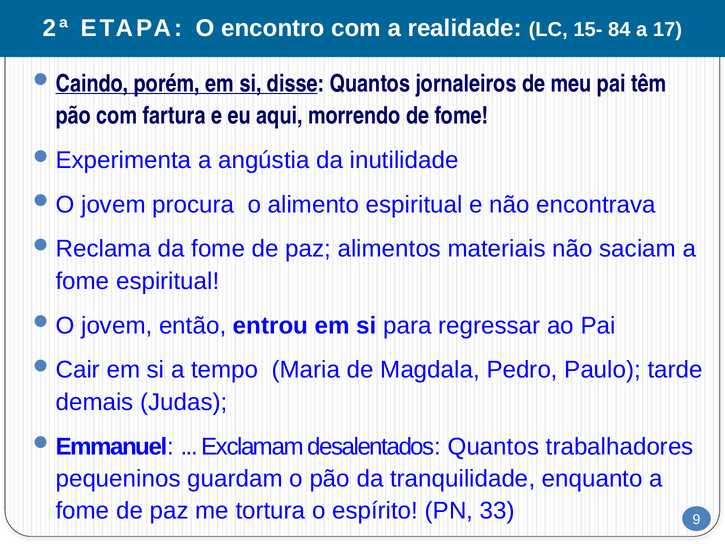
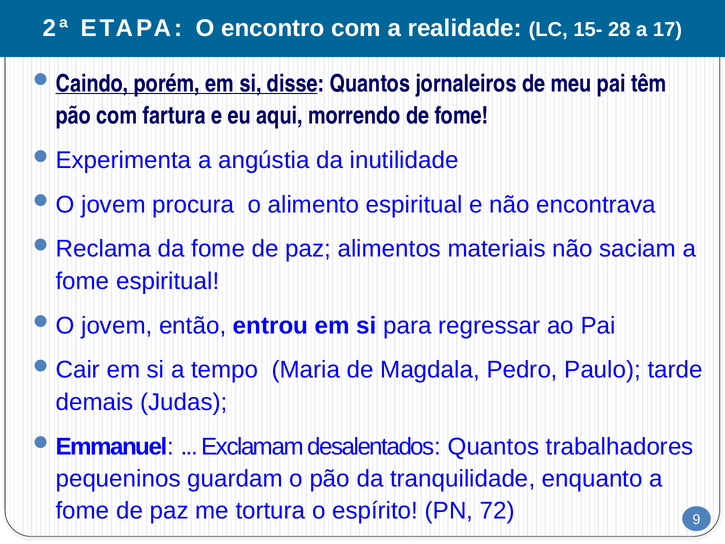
84: 84 -> 28
33: 33 -> 72
